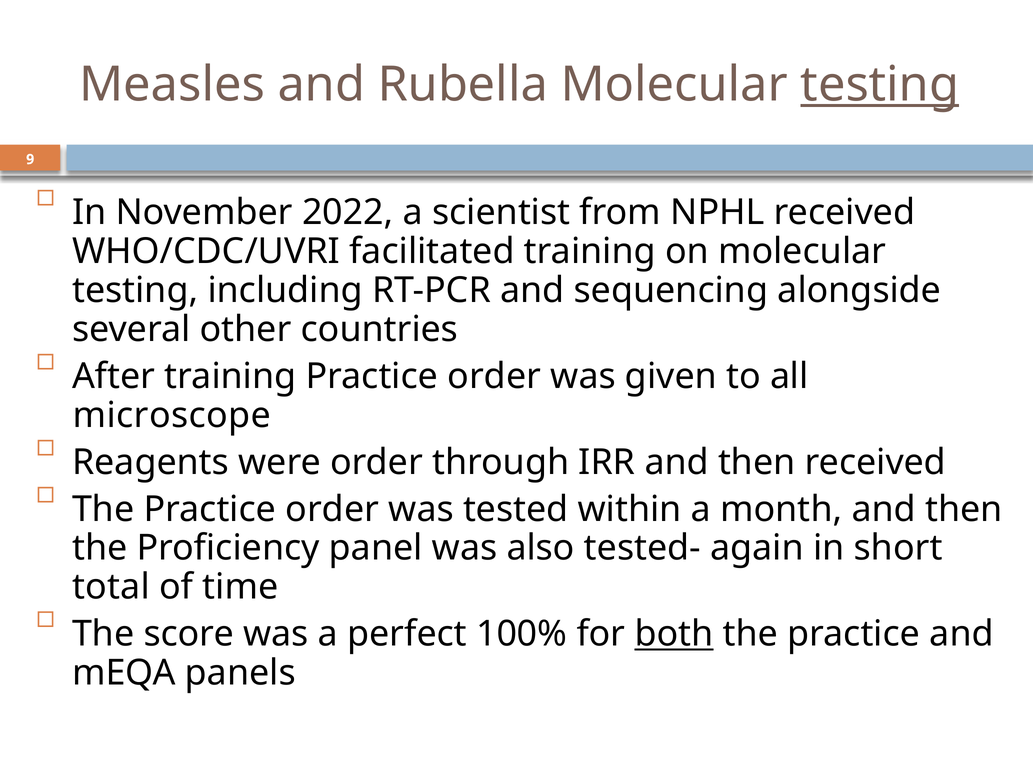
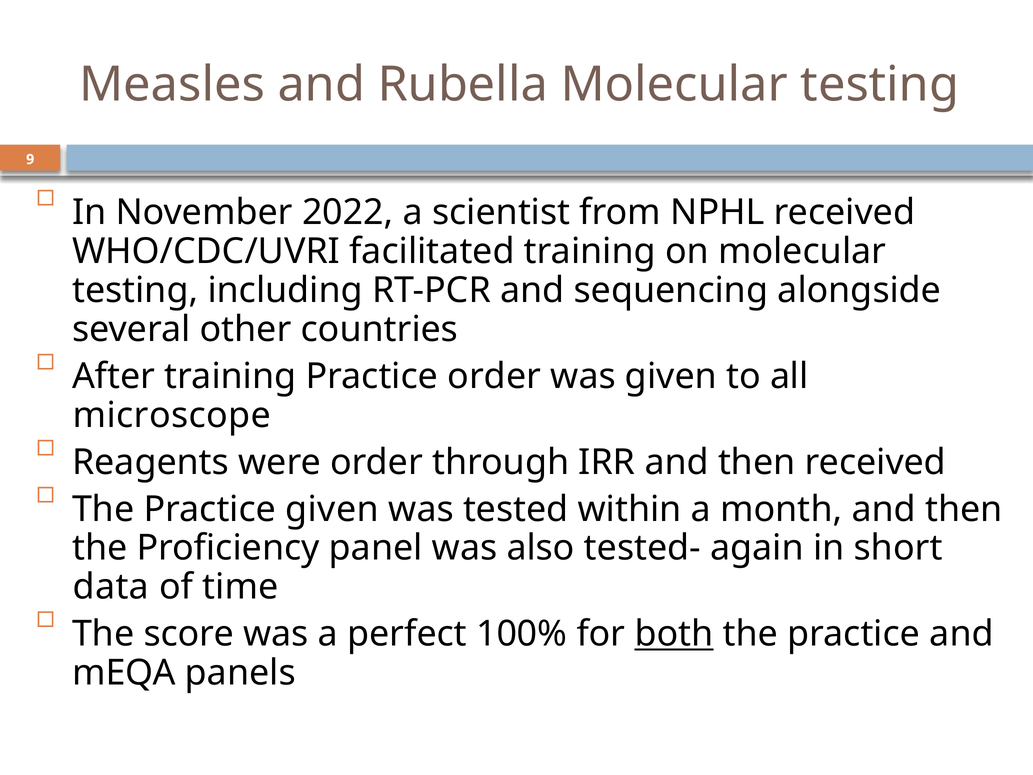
testing at (880, 85) underline: present -> none
The Practice order: order -> given
total: total -> data
